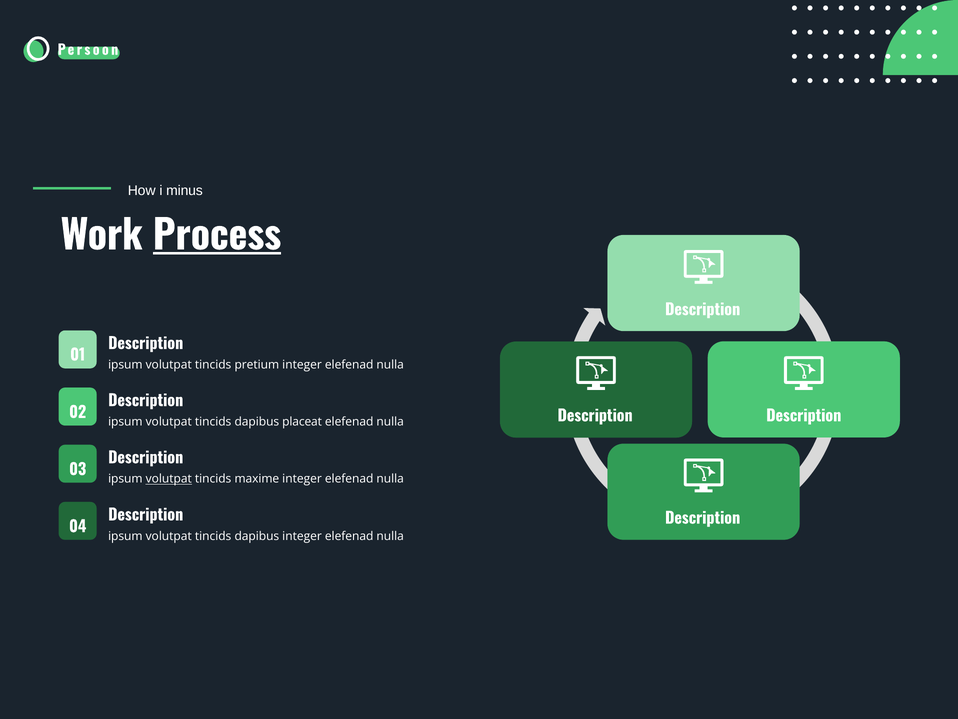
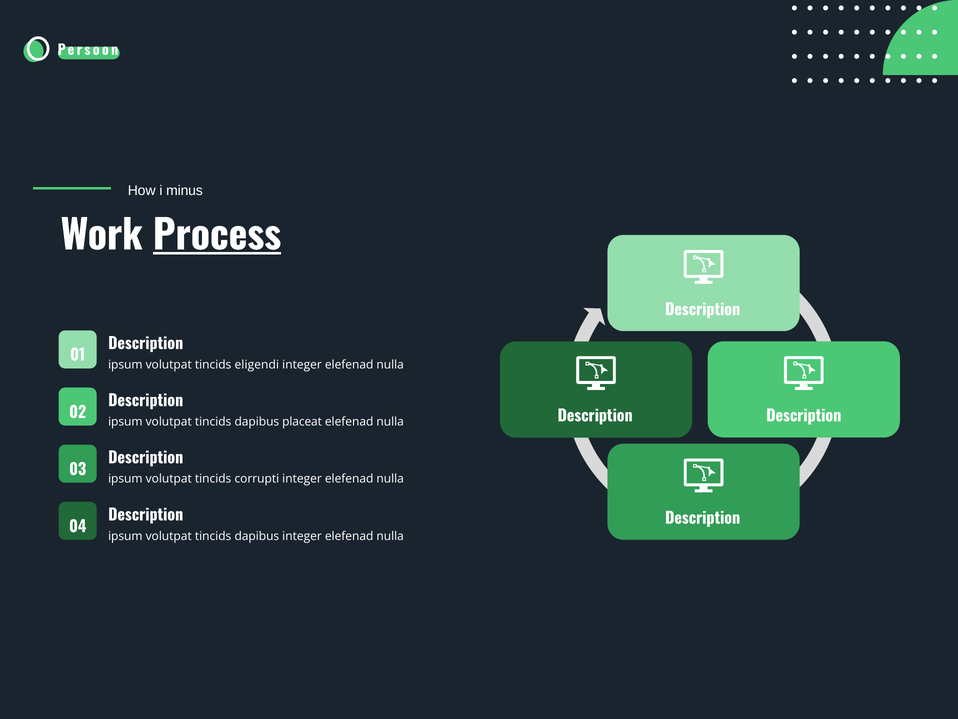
pretium: pretium -> eligendi
volutpat at (169, 479) underline: present -> none
maxime: maxime -> corrupti
